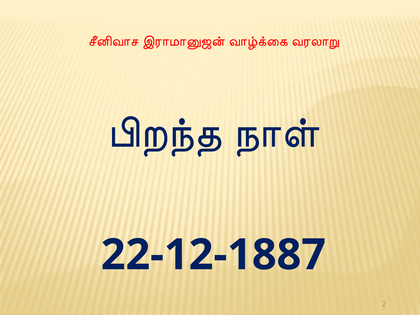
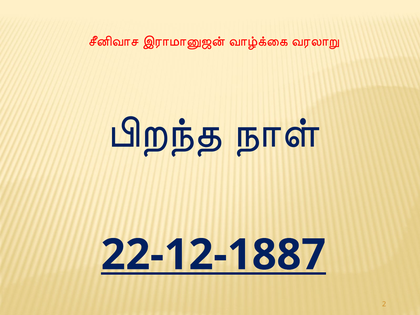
22-12-1887 underline: none -> present
